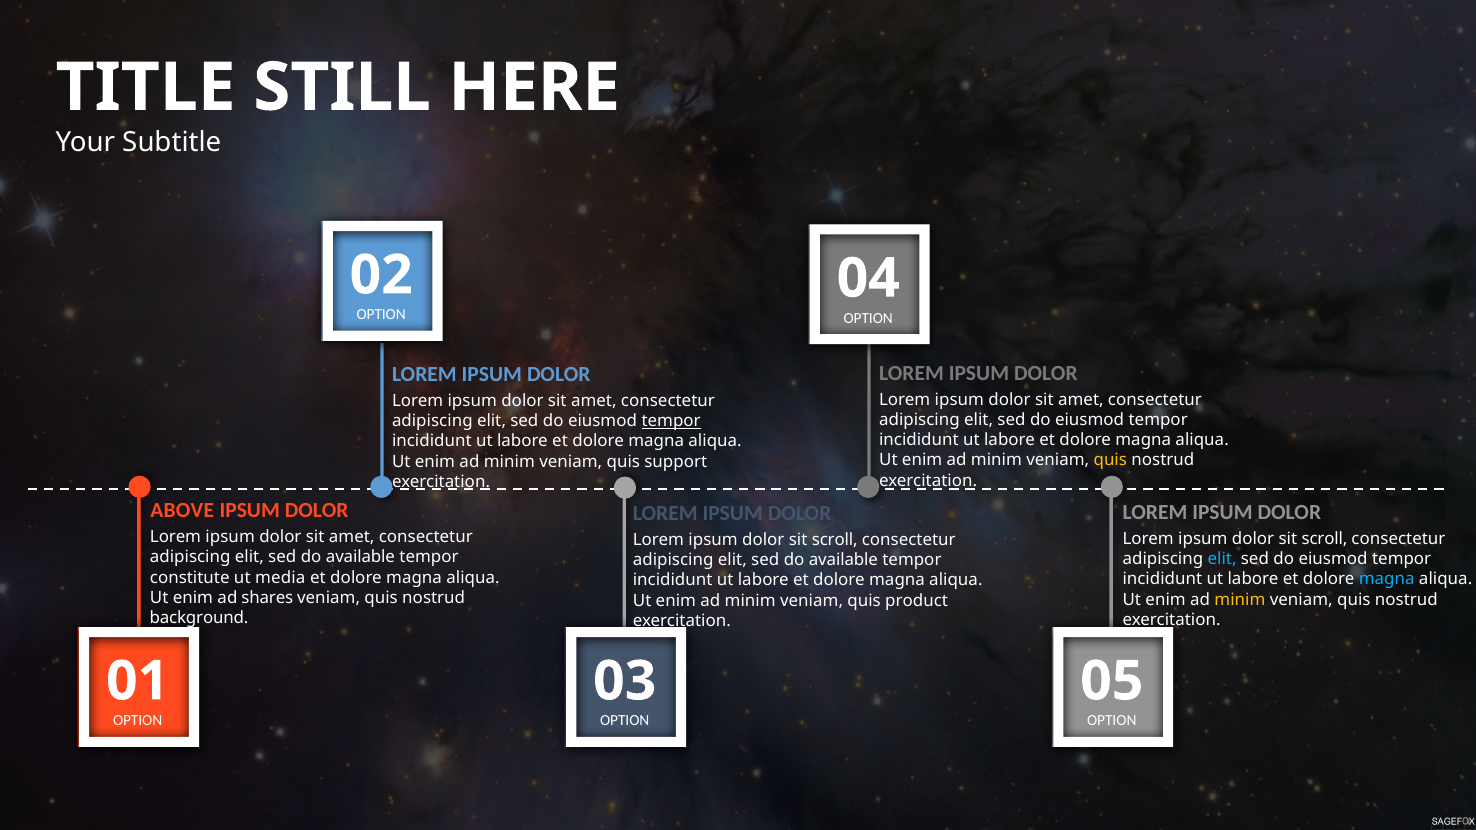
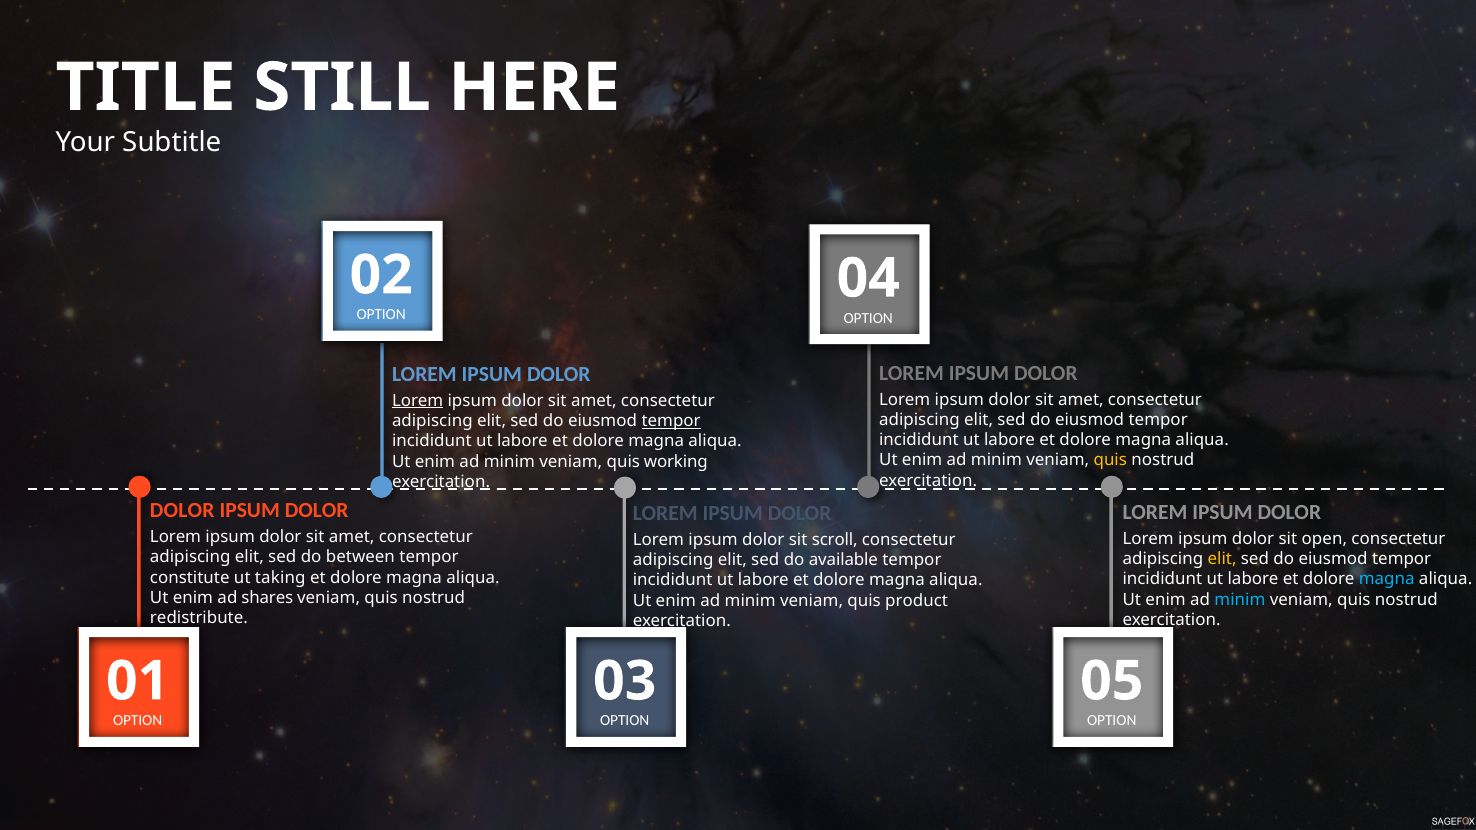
Lorem at (418, 401) underline: none -> present
support: support -> working
ABOVE at (182, 511): ABOVE -> DOLOR
scroll at (1324, 539): scroll -> open
available at (360, 557): available -> between
elit at (1222, 559) colour: light blue -> yellow
media: media -> taking
minim at (1240, 600) colour: yellow -> light blue
background: background -> redistribute
